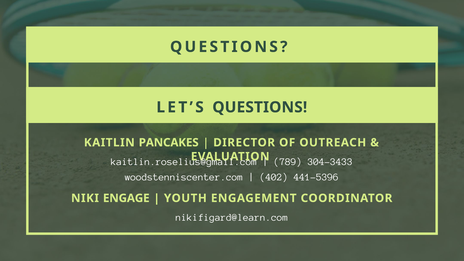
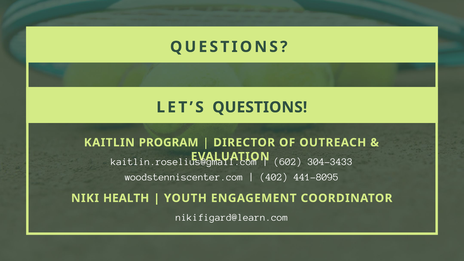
PANCAKES: PANCAKES -> PROGRAM
789: 789 -> 602
441-5396: 441-5396 -> 441-8095
ENGAGE: ENGAGE -> HEALTH
